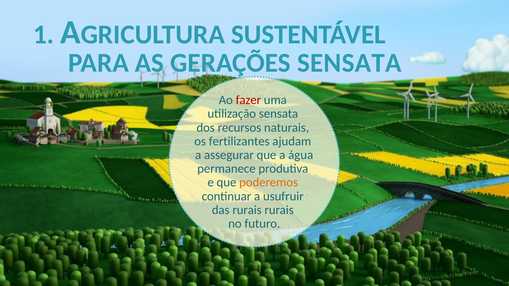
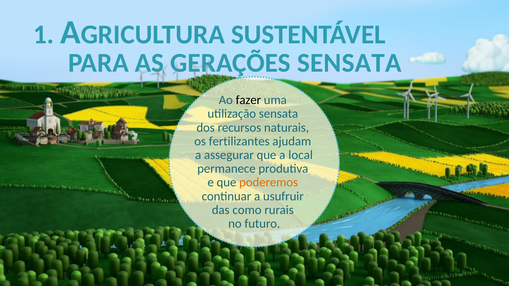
fazer colour: red -> black
água: água -> local
das rurais: rurais -> como
